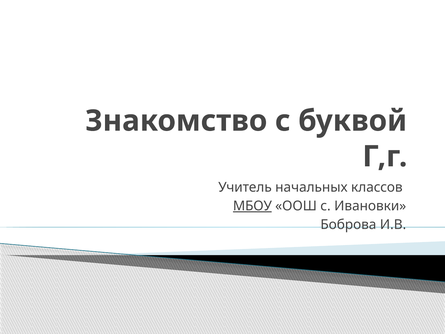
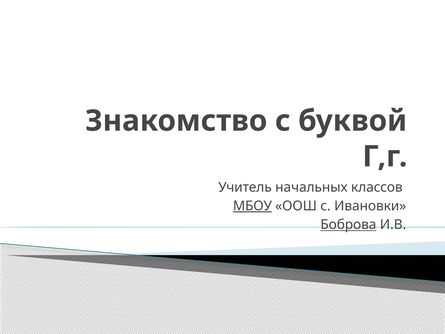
Боброва underline: none -> present
